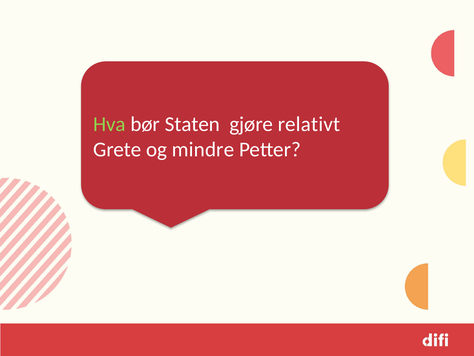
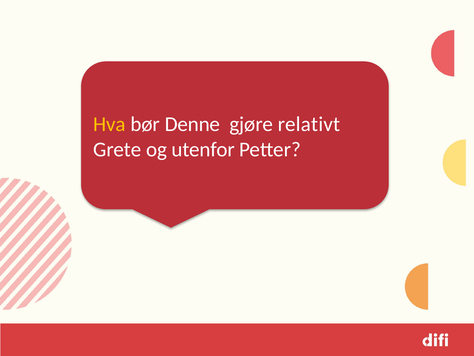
Hva colour: light green -> yellow
Staten: Staten -> Denne
mindre: mindre -> utenfor
